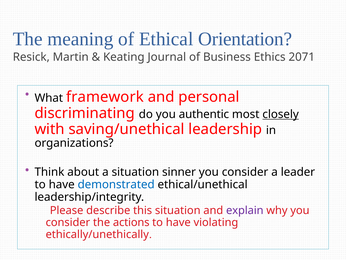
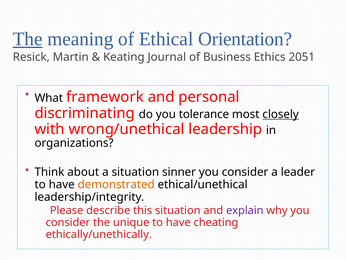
The at (28, 39) underline: none -> present
2071: 2071 -> 2051
authentic: authentic -> tolerance
saving/unethical: saving/unethical -> wrong/unethical
demonstrated colour: blue -> orange
actions: actions -> unique
violating: violating -> cheating
